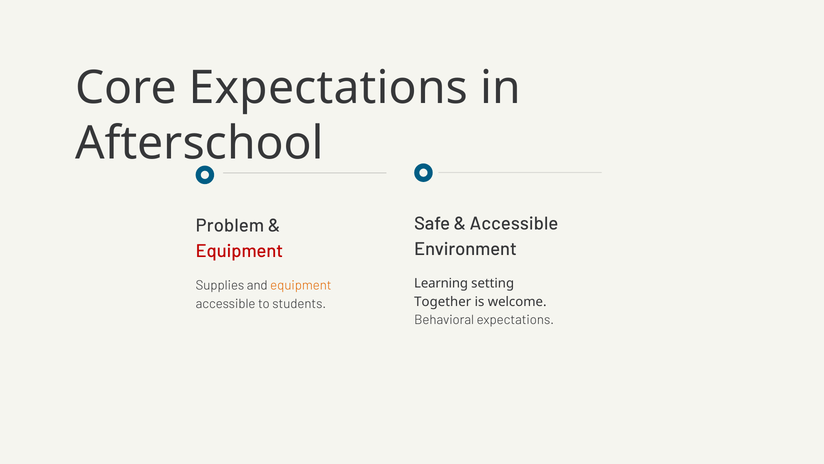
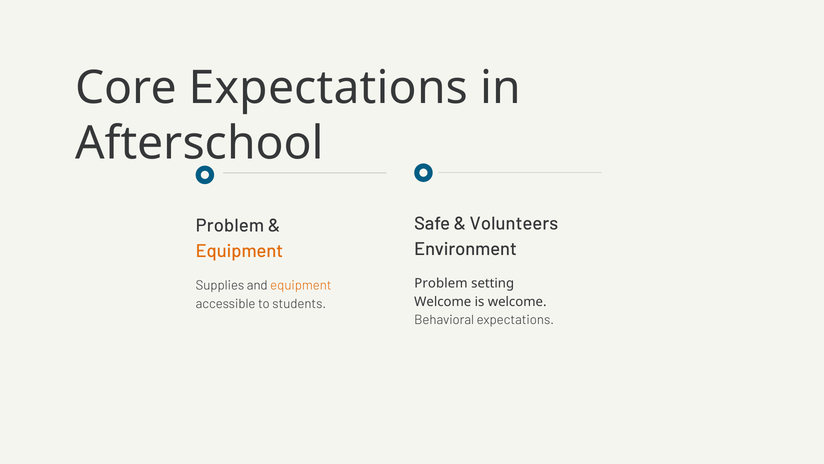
Accessible at (514, 223): Accessible -> Volunteers
Equipment at (239, 251) colour: red -> orange
Learning at (441, 283): Learning -> Problem
Together at (443, 301): Together -> Welcome
